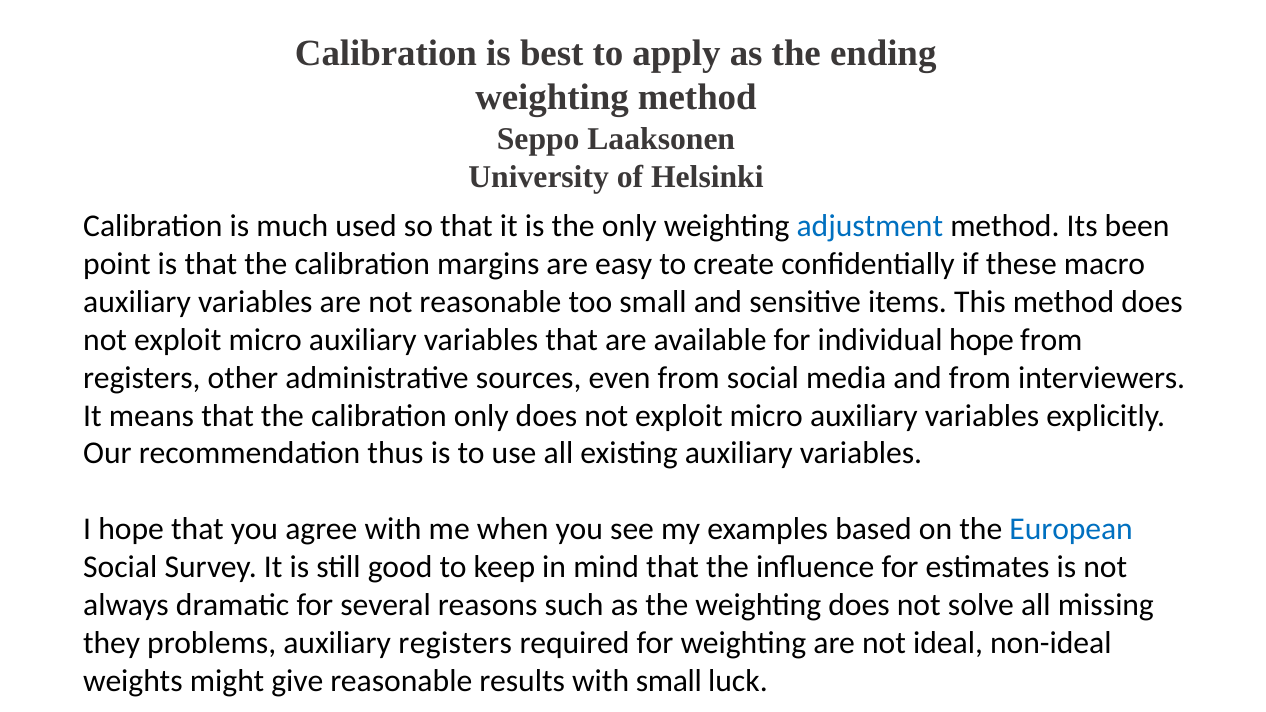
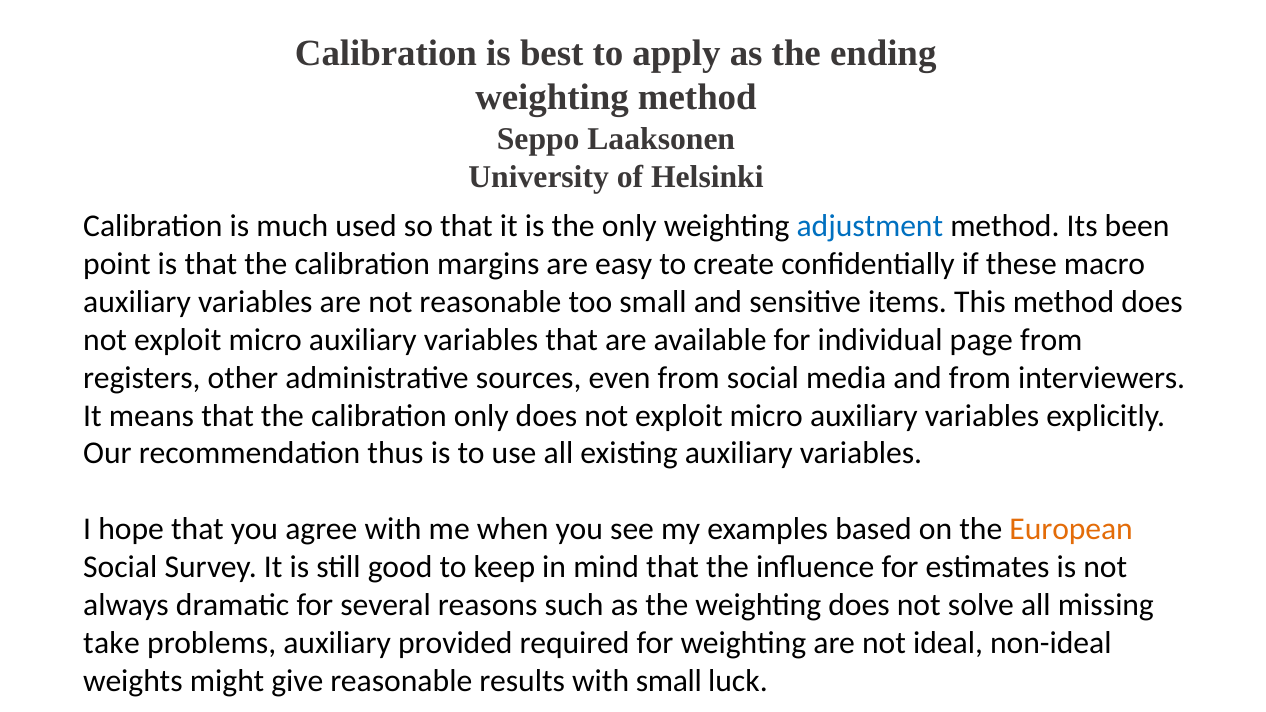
individual hope: hope -> page
European colour: blue -> orange
they: they -> take
auxiliary registers: registers -> provided
